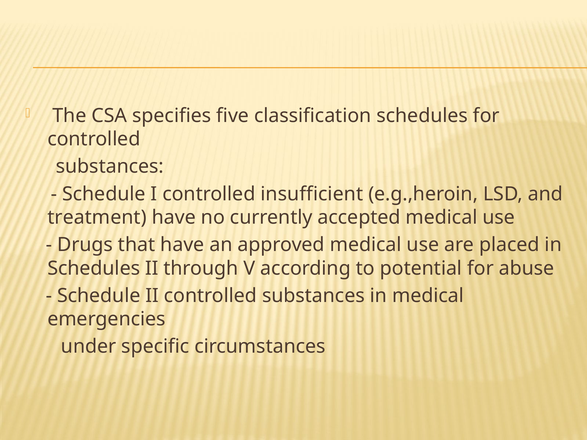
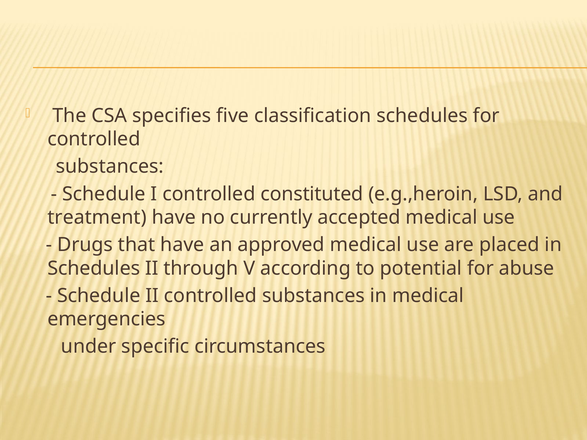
insufficient: insufficient -> constituted
